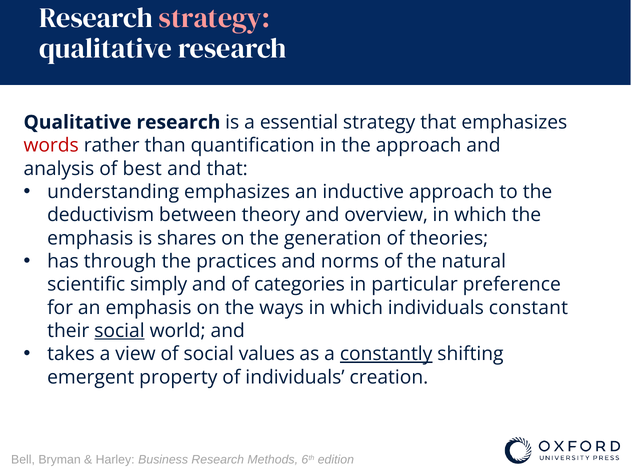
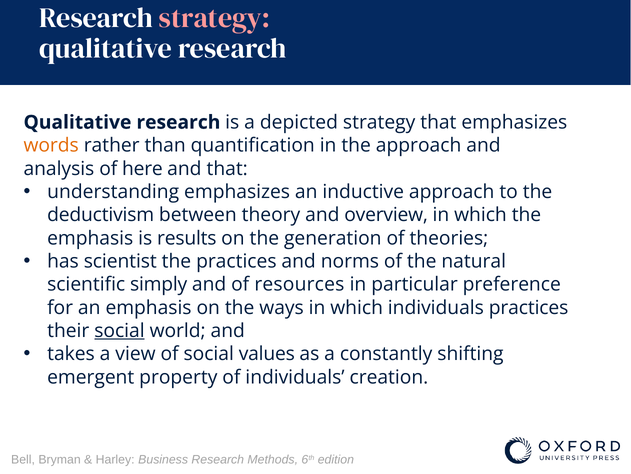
essential: essential -> depicted
words colour: red -> orange
best: best -> here
shares: shares -> results
through: through -> scientist
categories: categories -> resources
individuals constant: constant -> practices
constantly underline: present -> none
